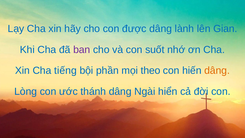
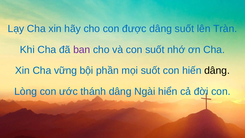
dâng lành: lành -> suốt
Gian: Gian -> Tràn
tiếng: tiếng -> vững
mọi theo: theo -> suốt
dâng at (217, 70) colour: orange -> black
